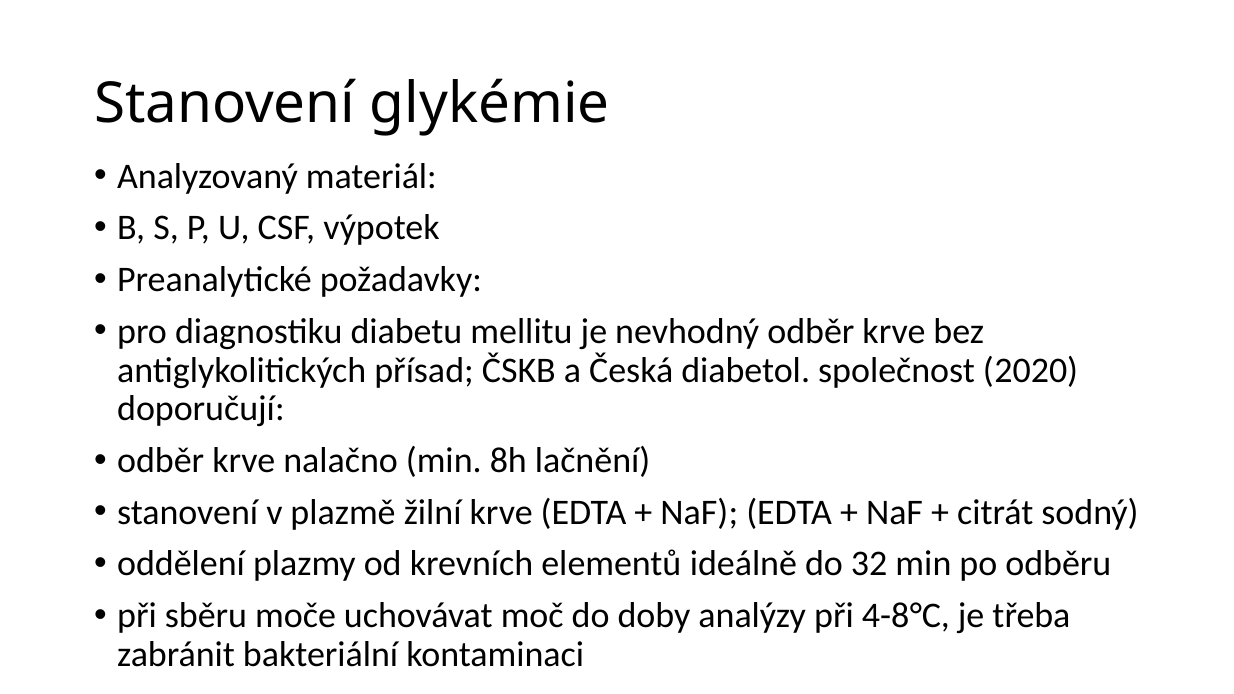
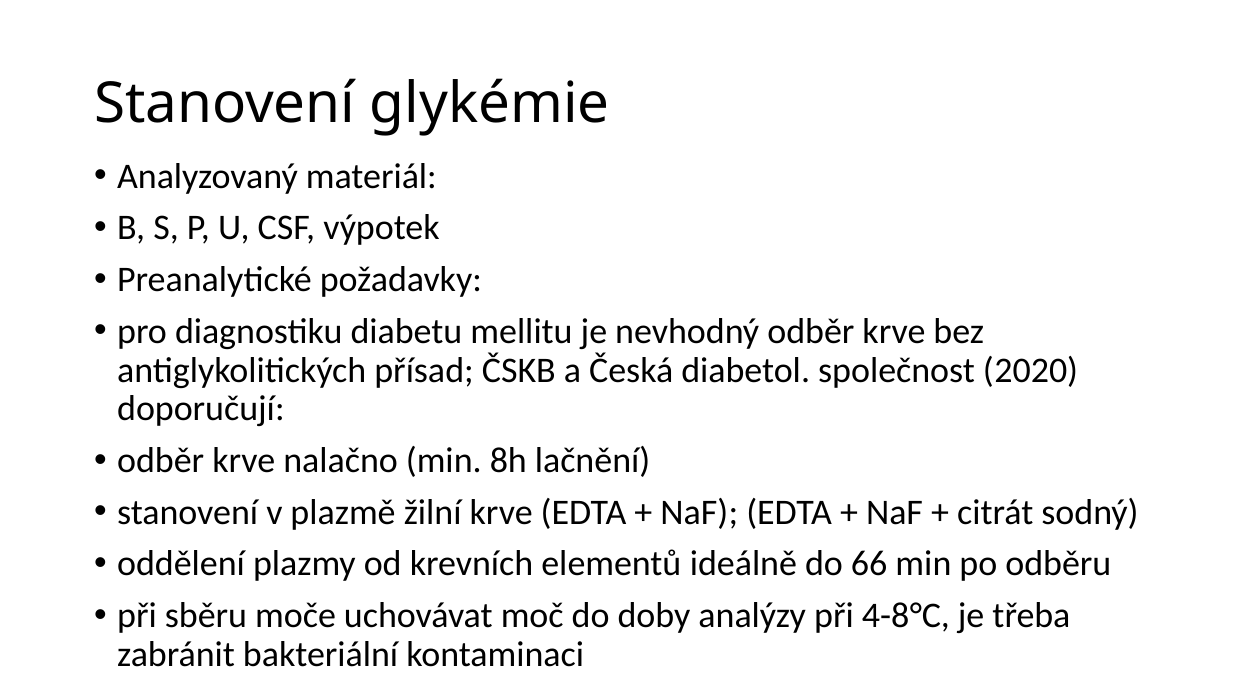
32: 32 -> 66
